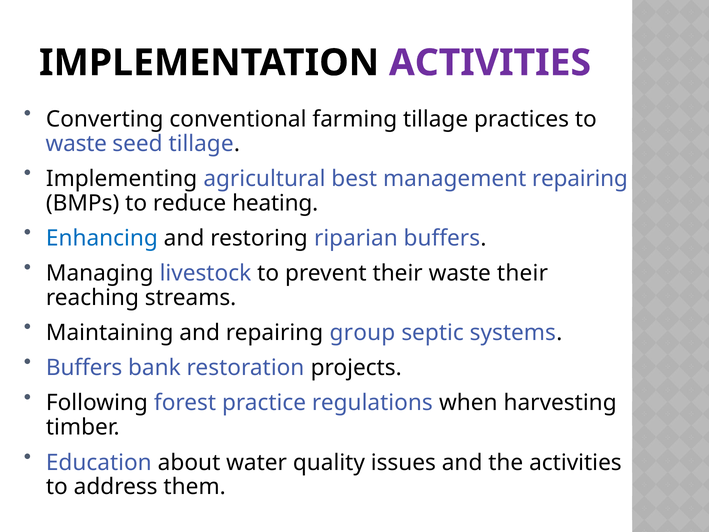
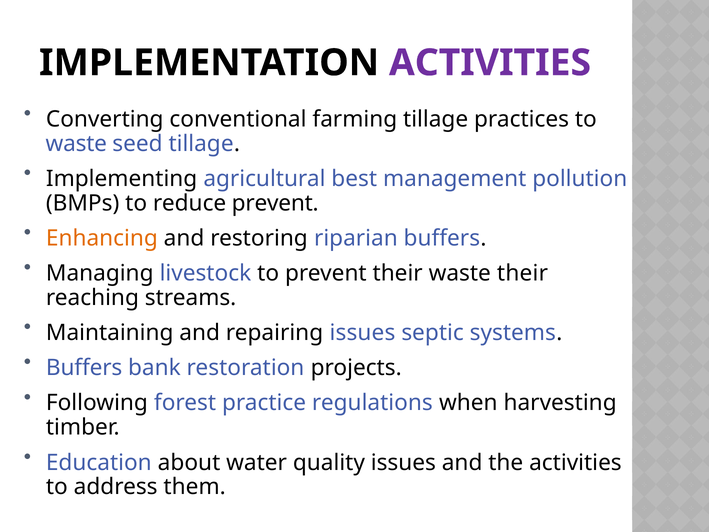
management repairing: repairing -> pollution
reduce heating: heating -> prevent
Enhancing colour: blue -> orange
repairing group: group -> issues
